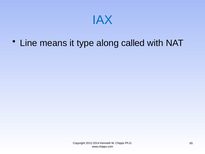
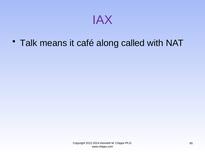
IAX colour: blue -> purple
Line: Line -> Talk
type: type -> café
